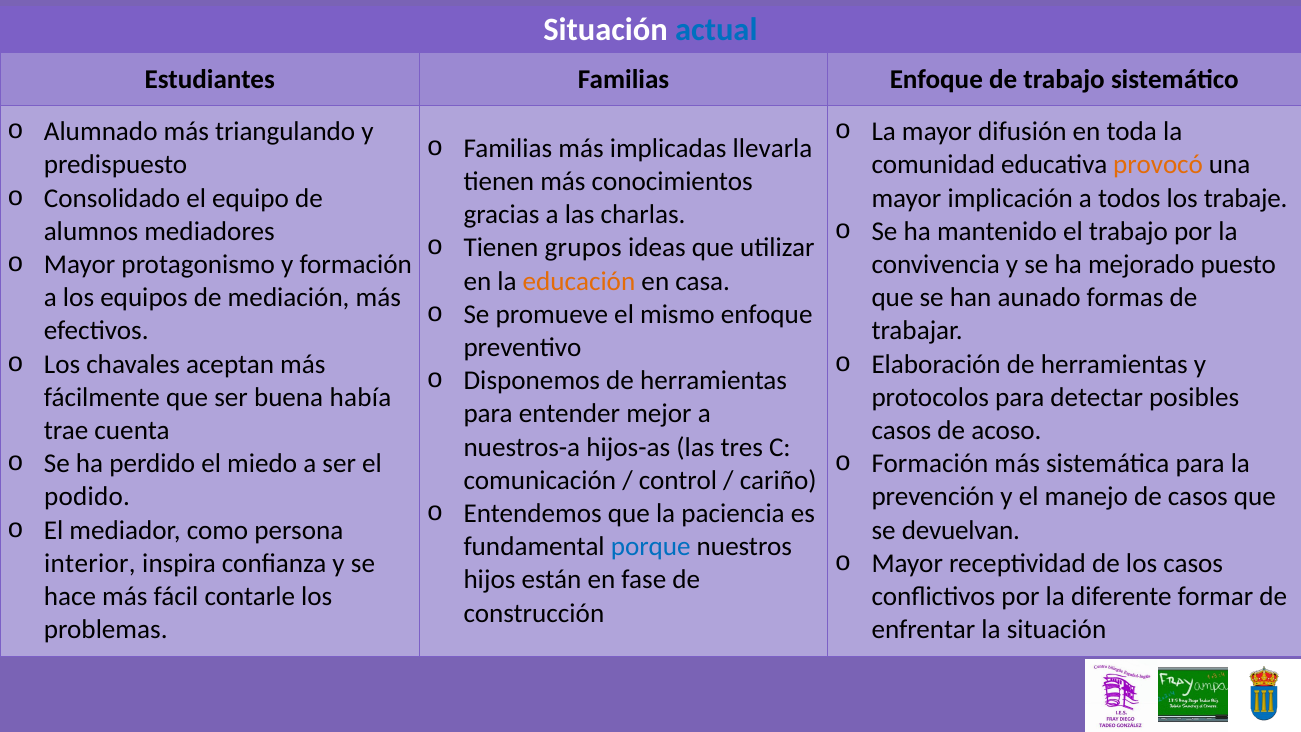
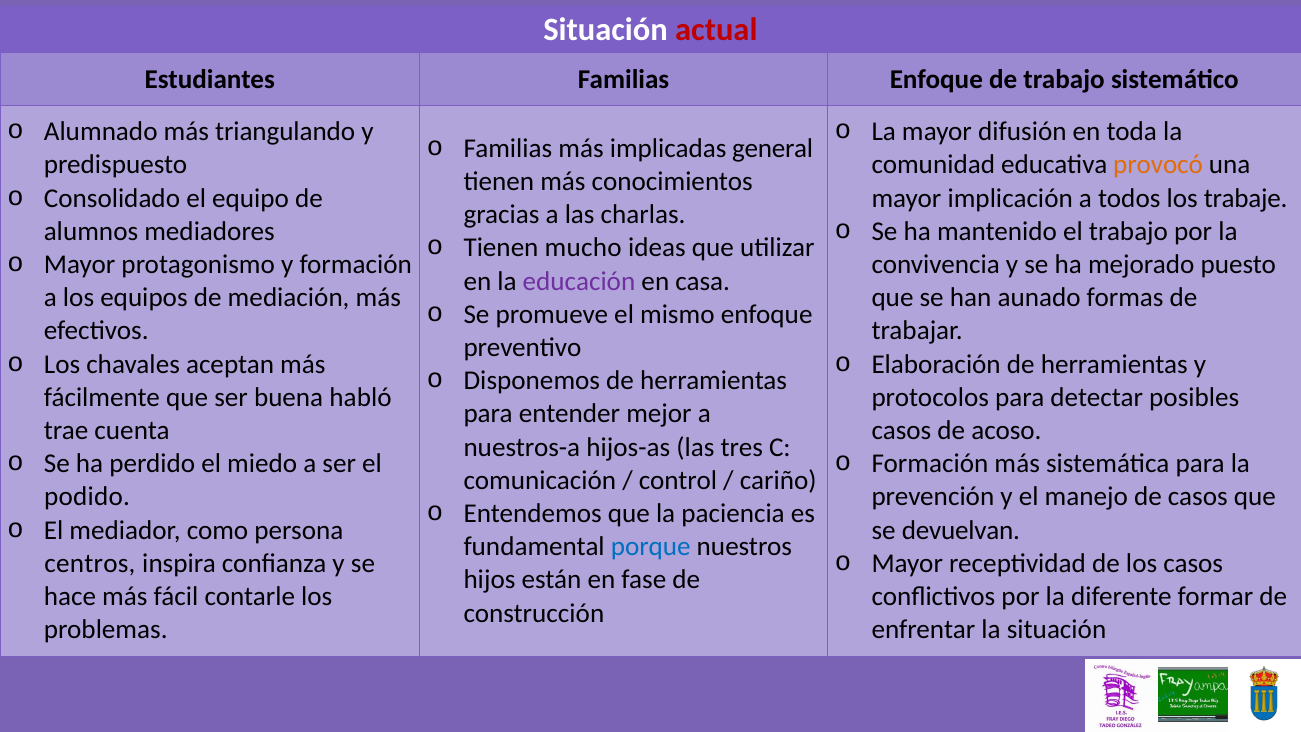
actual colour: blue -> red
llevarla: llevarla -> general
grupos: grupos -> mucho
educación colour: orange -> purple
había: había -> habló
interior: interior -> centros
